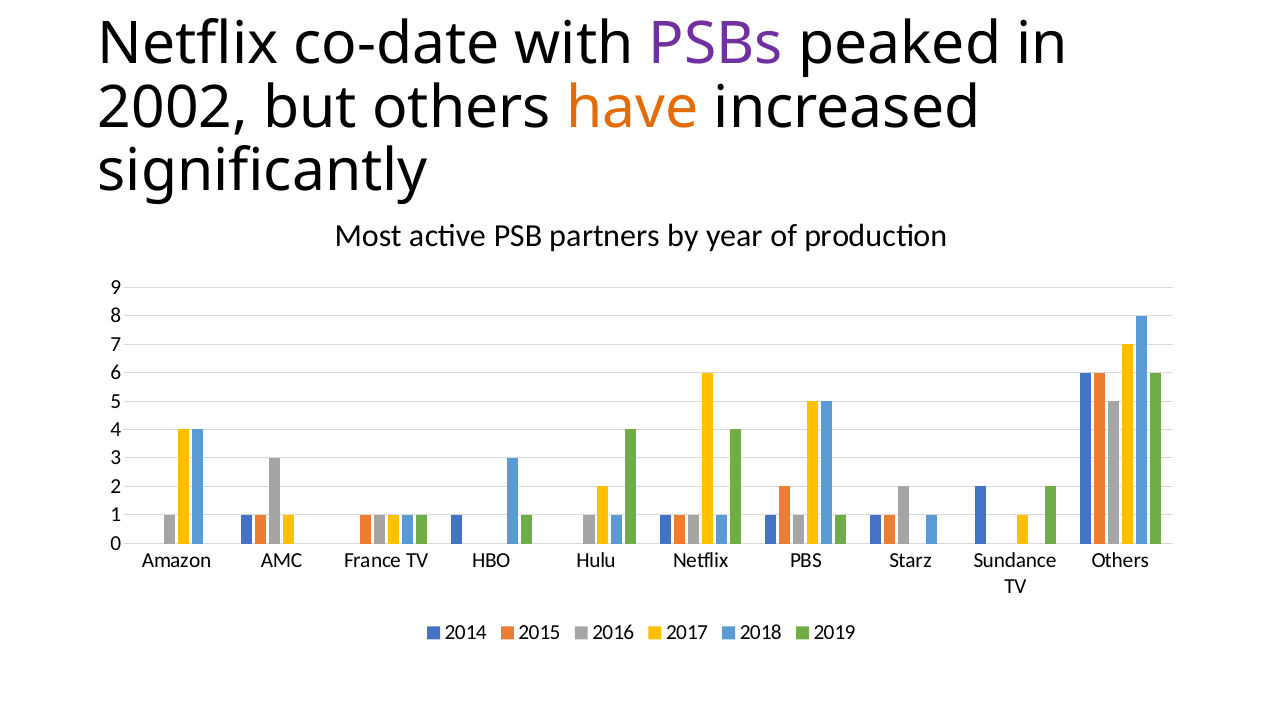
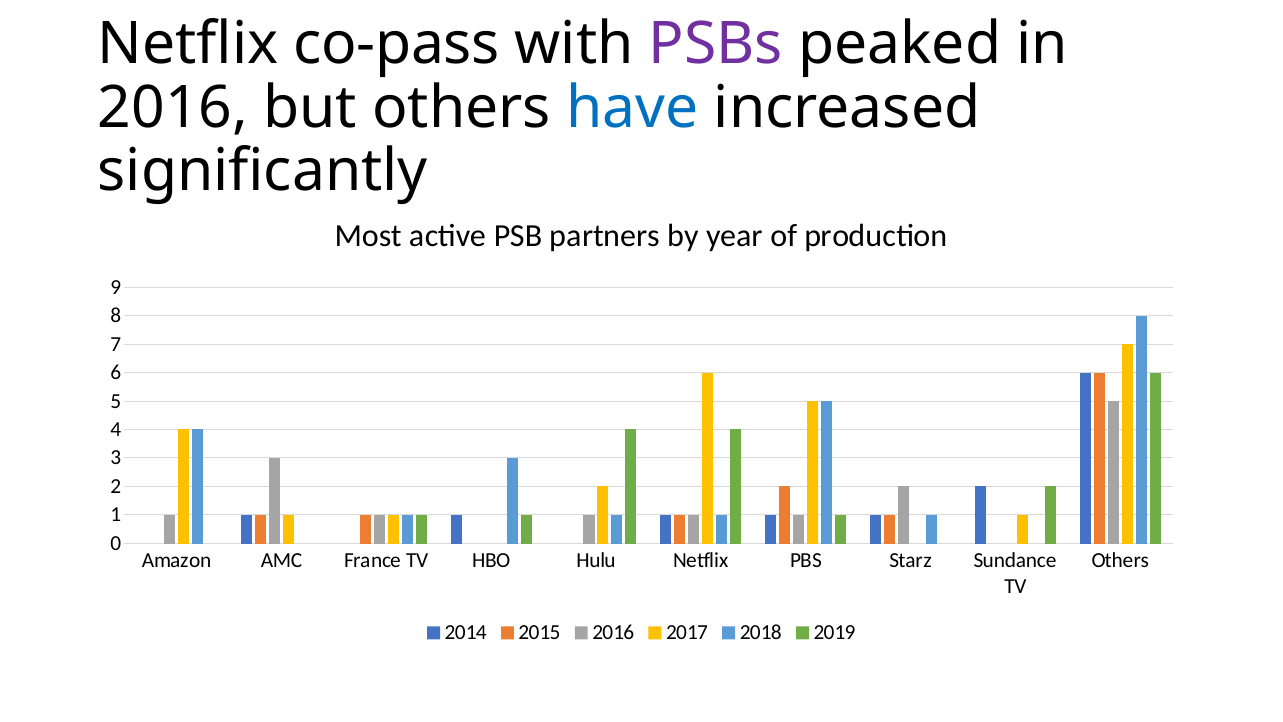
co-date: co-date -> co-pass
2002 at (173, 108): 2002 -> 2016
have colour: orange -> blue
